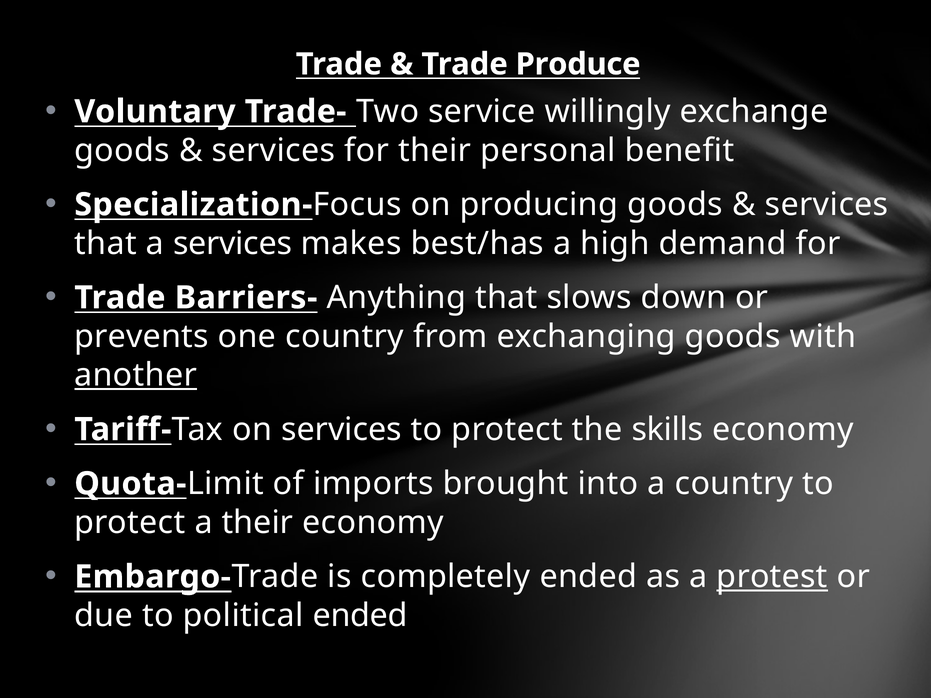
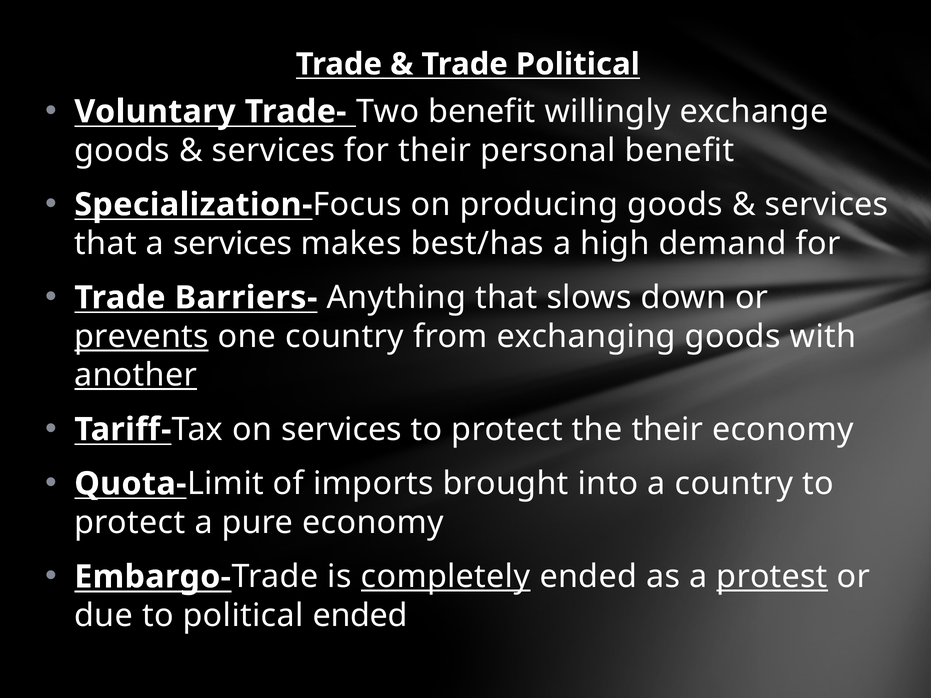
Trade Produce: Produce -> Political
Two service: service -> benefit
prevents underline: none -> present
the skills: skills -> their
a their: their -> pure
completely underline: none -> present
